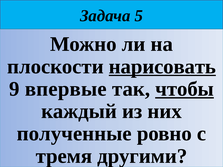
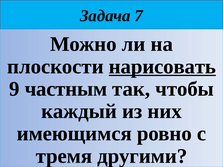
5: 5 -> 7
впервые: впервые -> частным
чтобы underline: present -> none
полученные: полученные -> имеющимся
